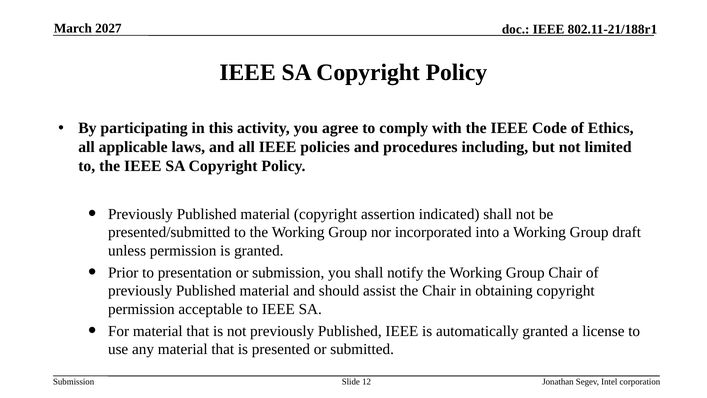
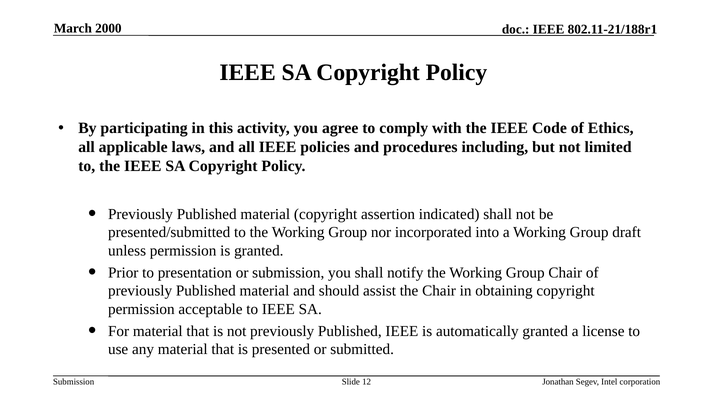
2027: 2027 -> 2000
